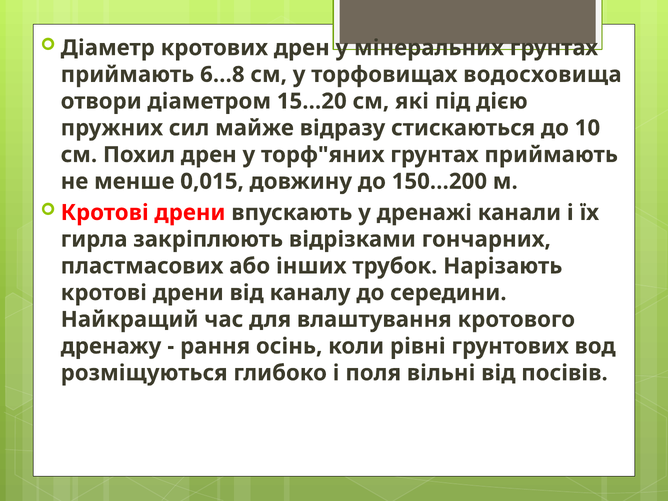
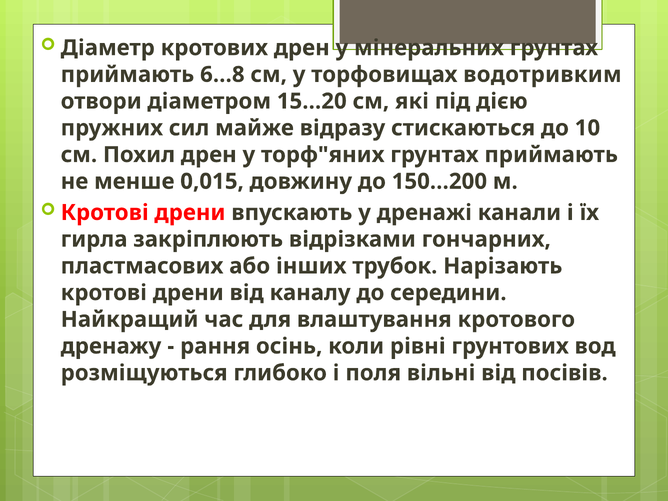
водосховища: водосховища -> водотривким
